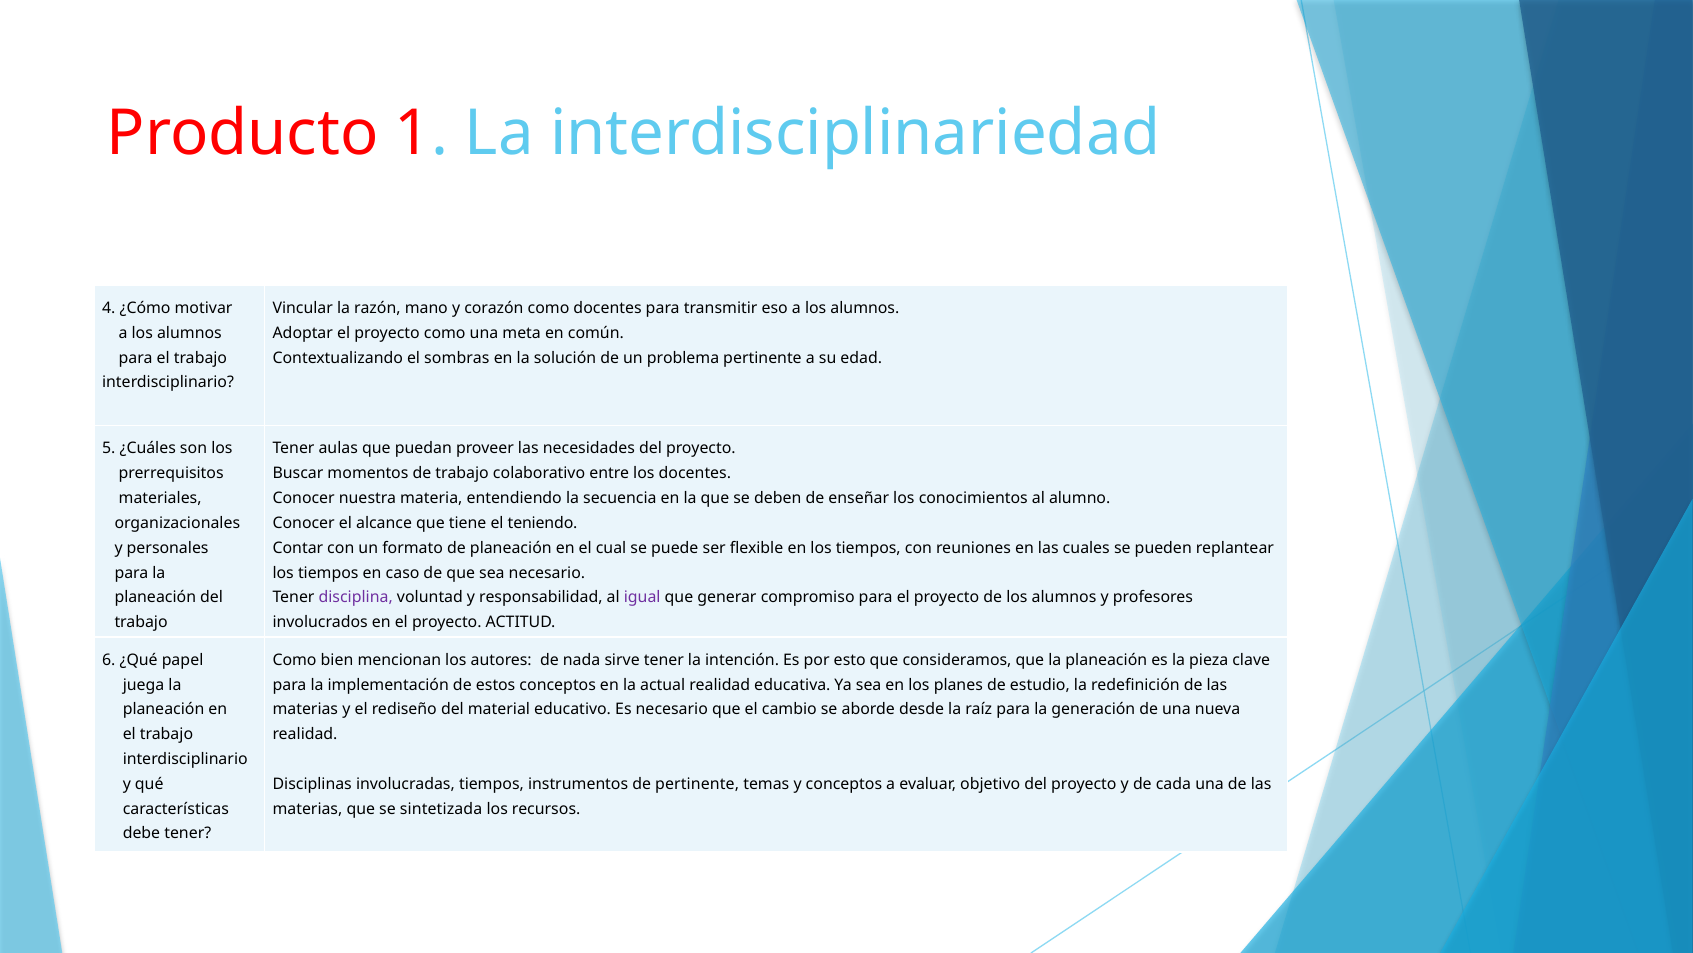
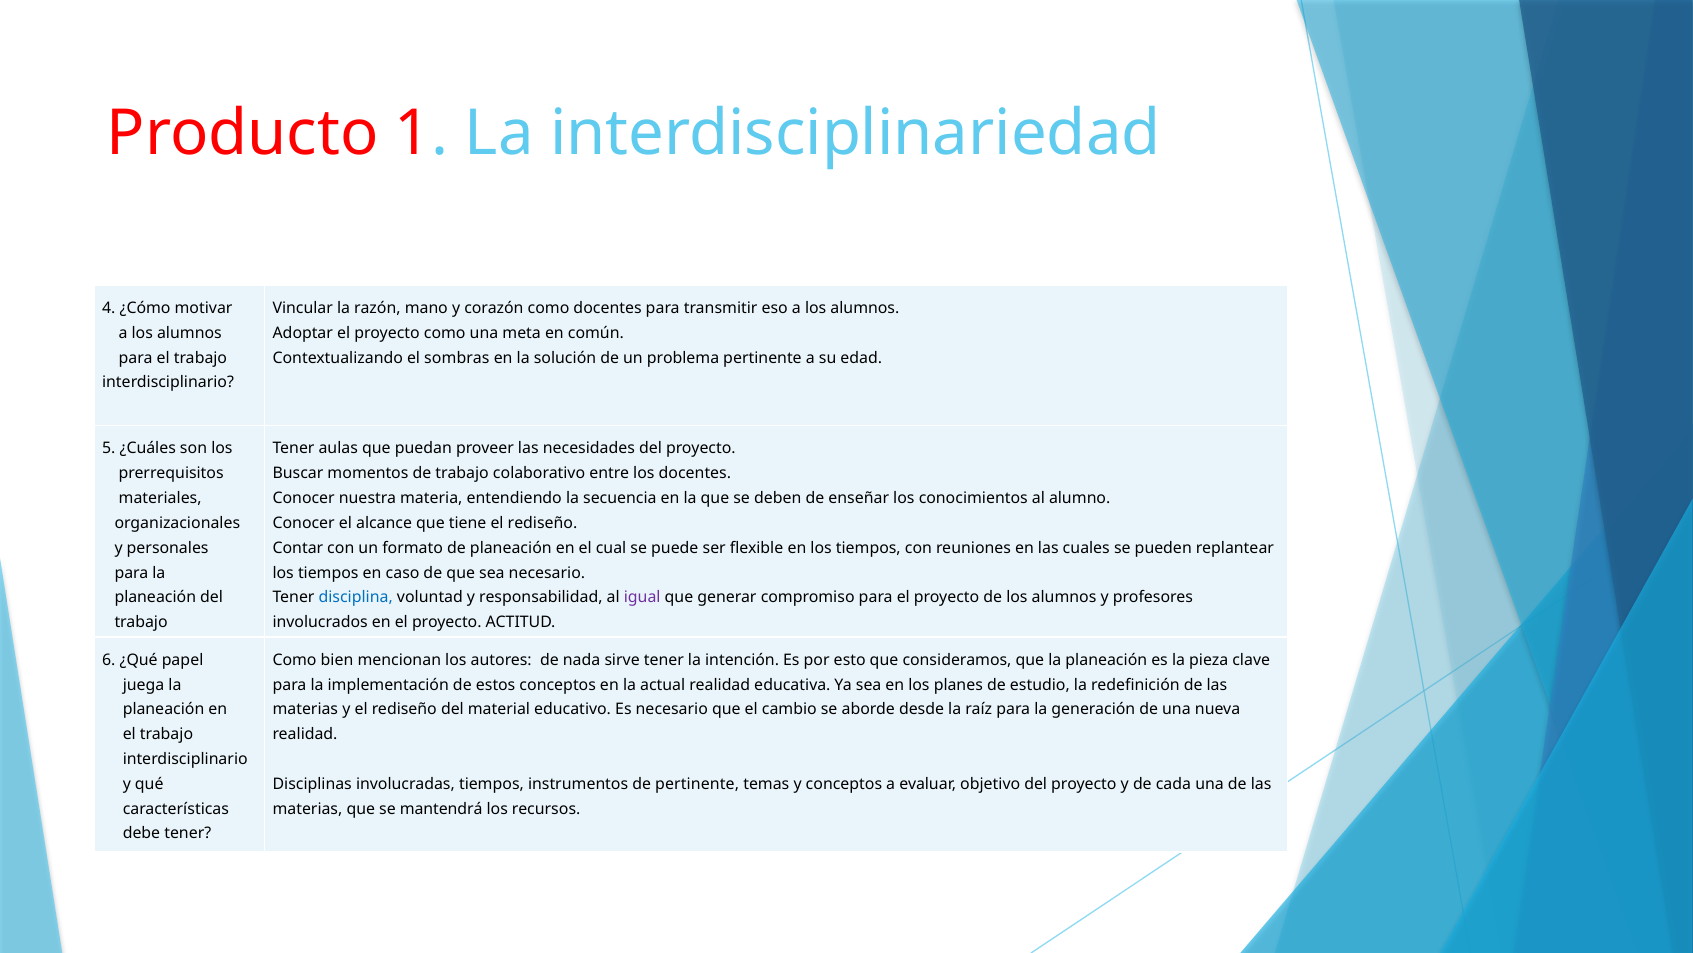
tiene el teniendo: teniendo -> rediseño
disciplina colour: purple -> blue
sintetizada: sintetizada -> mantendrá
